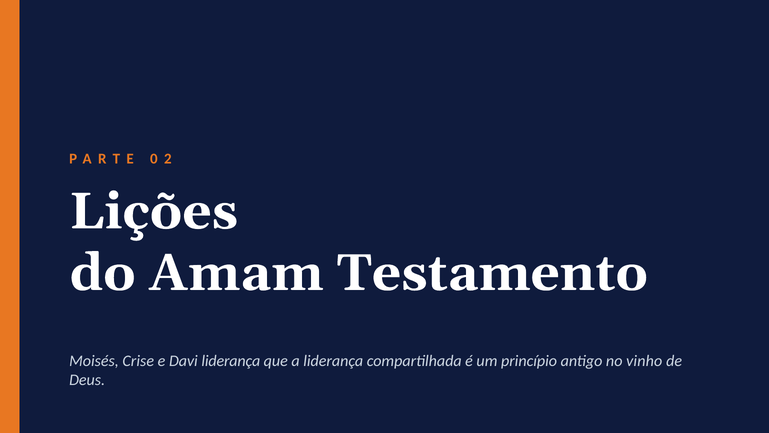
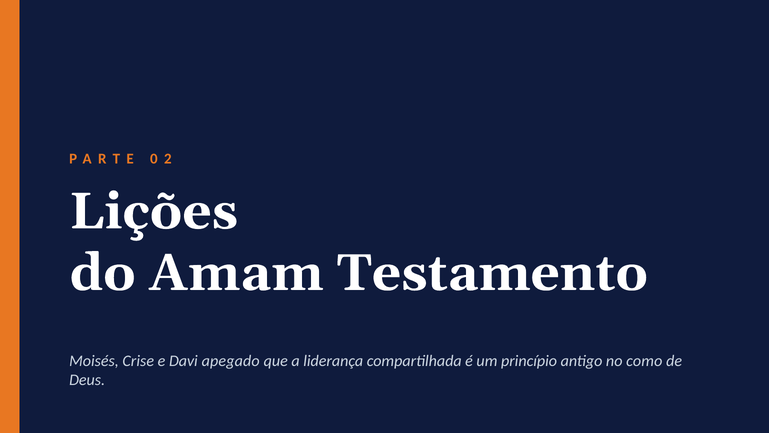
Davi liderança: liderança -> apegado
vinho: vinho -> como
